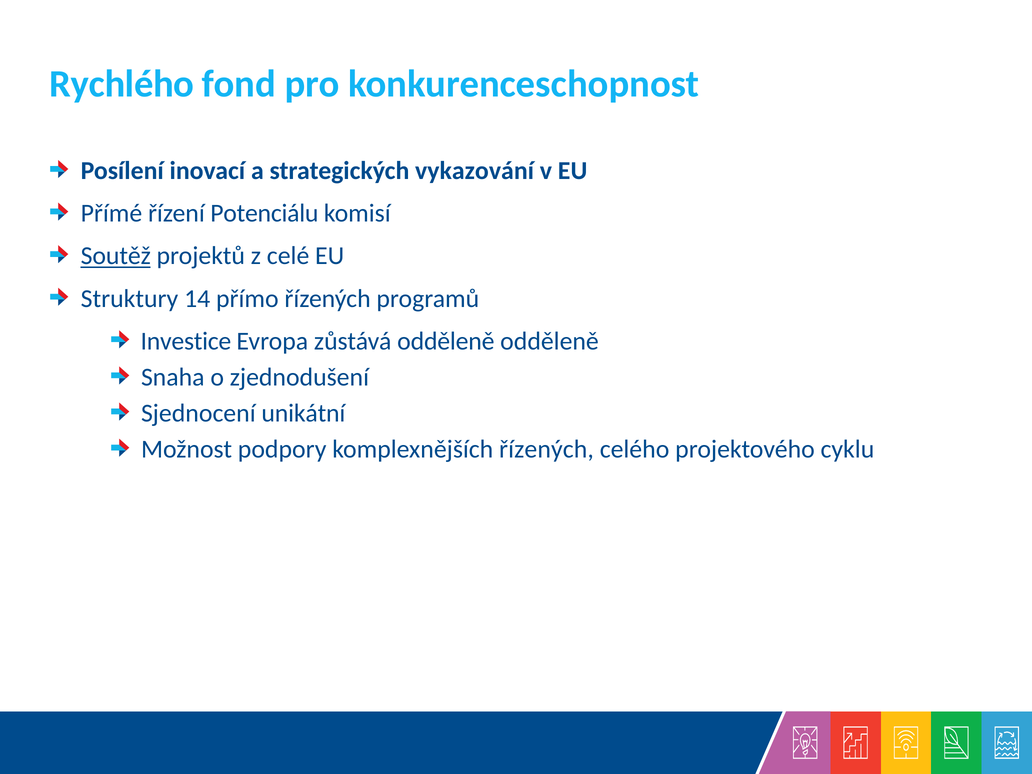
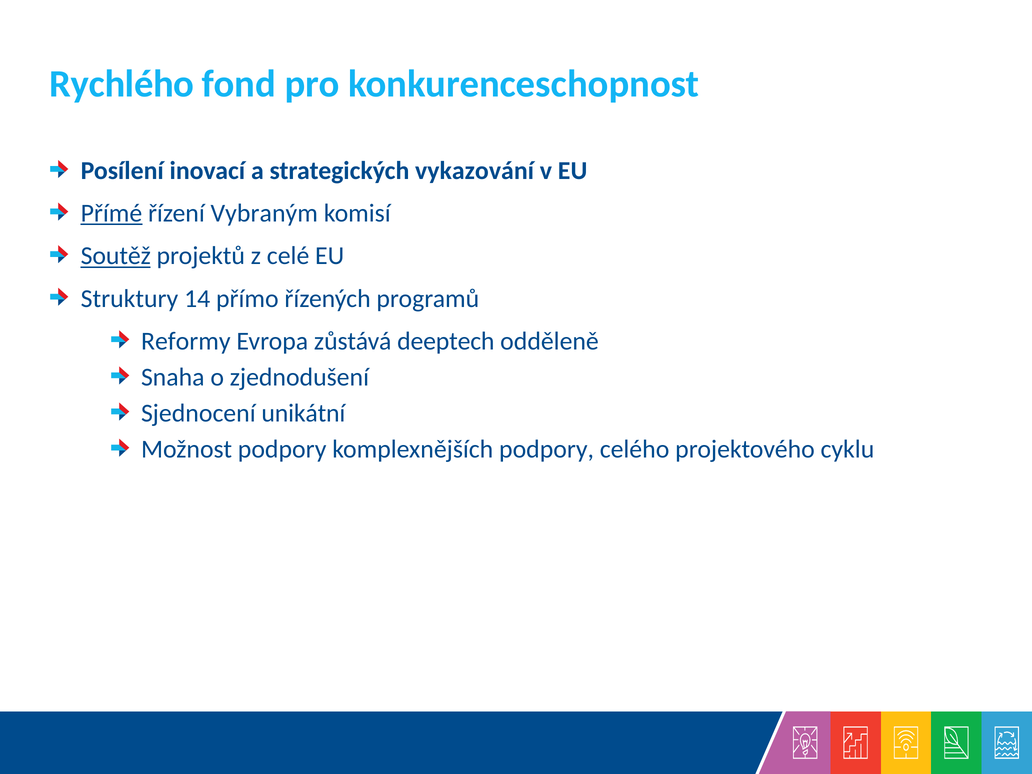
Přímé underline: none -> present
Potenciálu: Potenciálu -> Vybraným
Investice: Investice -> Reformy
zůstává odděleně: odděleně -> deeptech
komplexnějších řízených: řízených -> podpory
